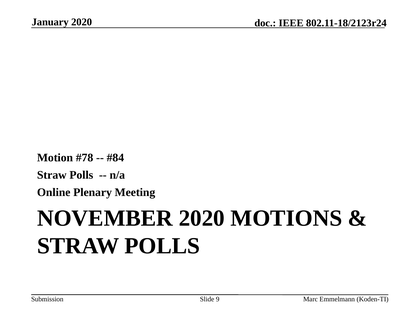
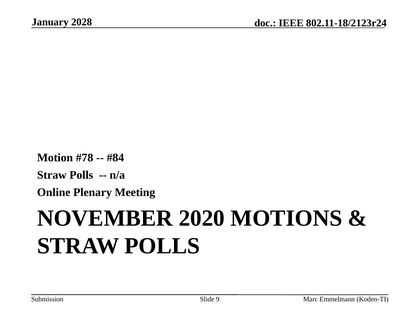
January 2020: 2020 -> 2028
